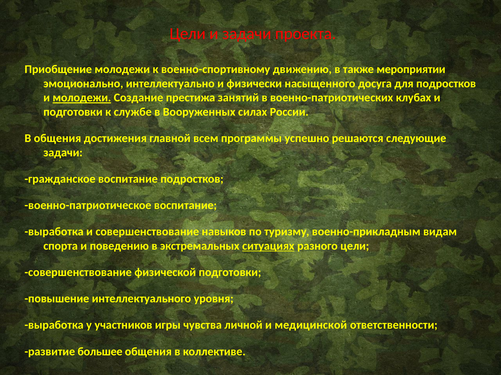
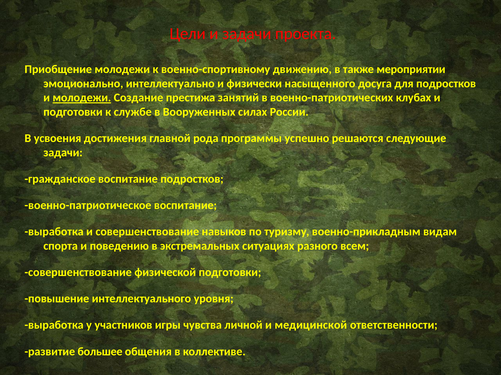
В общения: общения -> усвоения
всем: всем -> рода
ситуациях underline: present -> none
разного цели: цели -> всем
